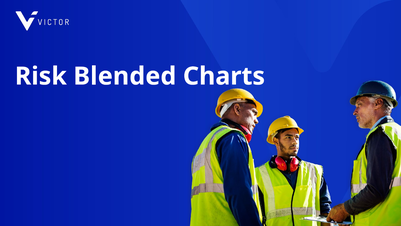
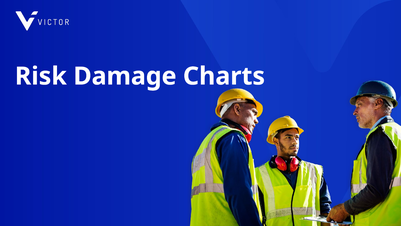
Blended: Blended -> Damage
